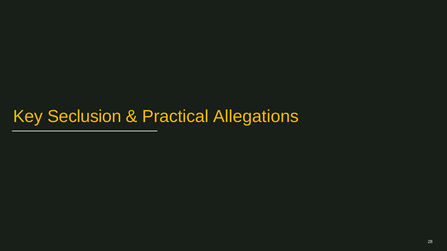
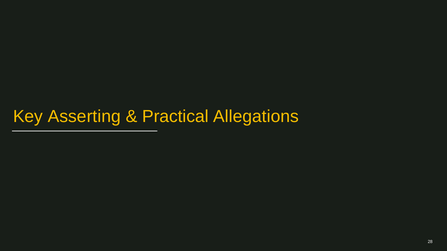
Seclusion: Seclusion -> Asserting
